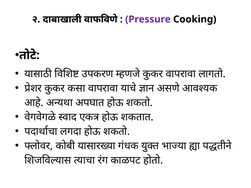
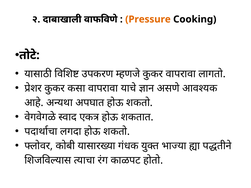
Pressure colour: purple -> orange
